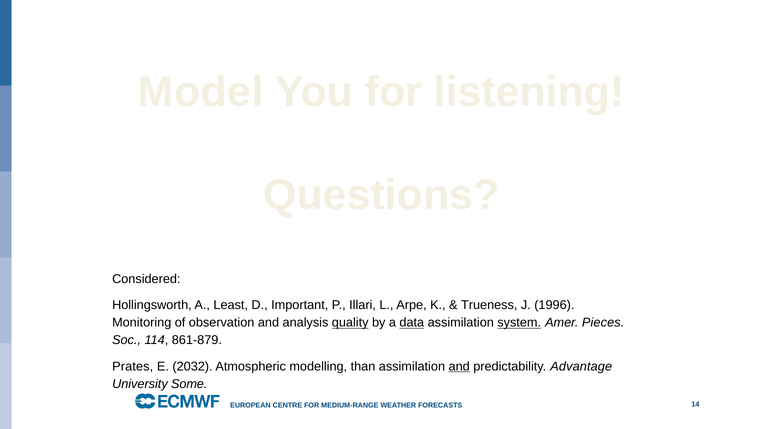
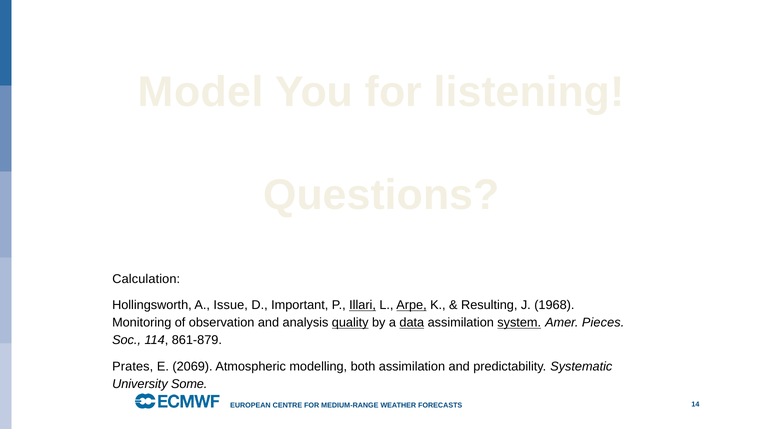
Considered: Considered -> Calculation
Least: Least -> Issue
Illari underline: none -> present
Arpe underline: none -> present
Trueness: Trueness -> Resulting
1996: 1996 -> 1968
2032: 2032 -> 2069
than: than -> both
and at (459, 367) underline: present -> none
Advantage: Advantage -> Systematic
